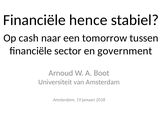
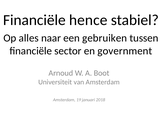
cash: cash -> alles
tomorrow: tomorrow -> gebruiken
